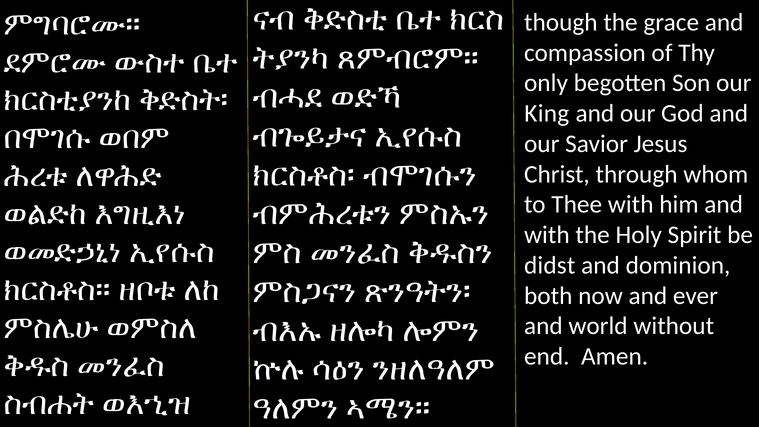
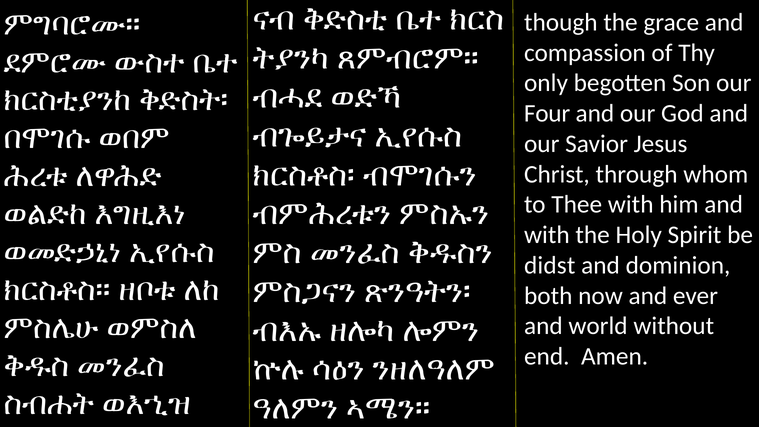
King: King -> Four
